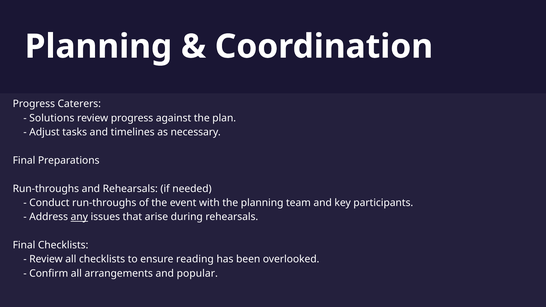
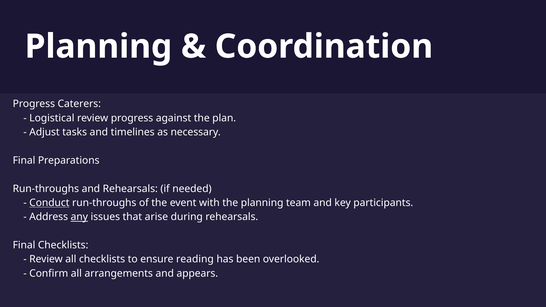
Solutions: Solutions -> Logistical
Conduct underline: none -> present
popular: popular -> appears
